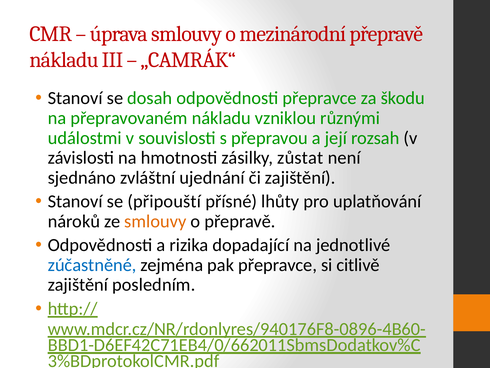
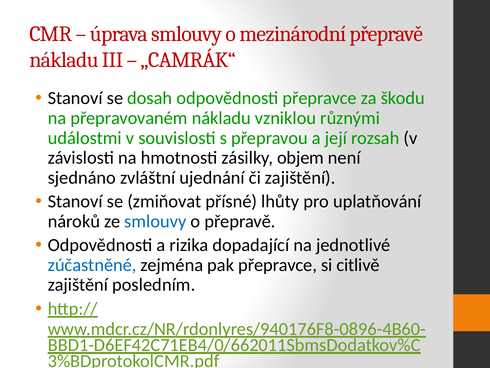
zůstat: zůstat -> objem
připouští: připouští -> zmiňovat
smlouvy at (155, 221) colour: orange -> blue
